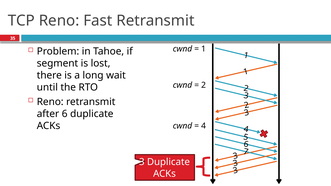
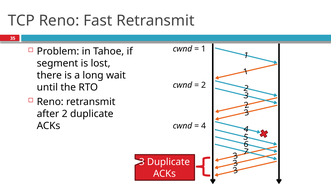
after 6: 6 -> 2
